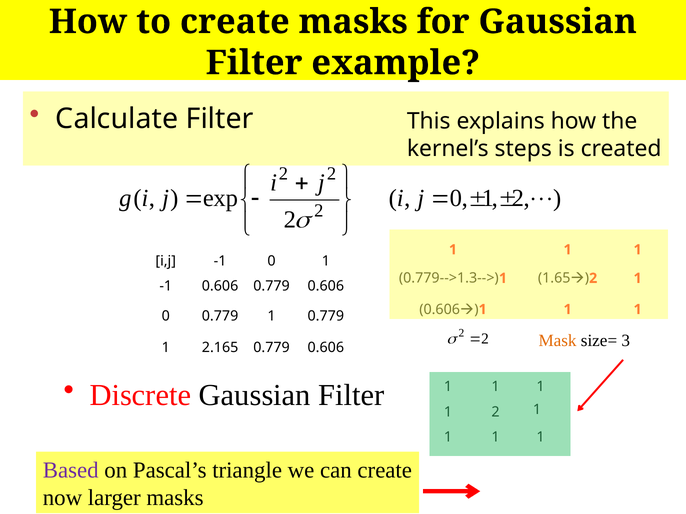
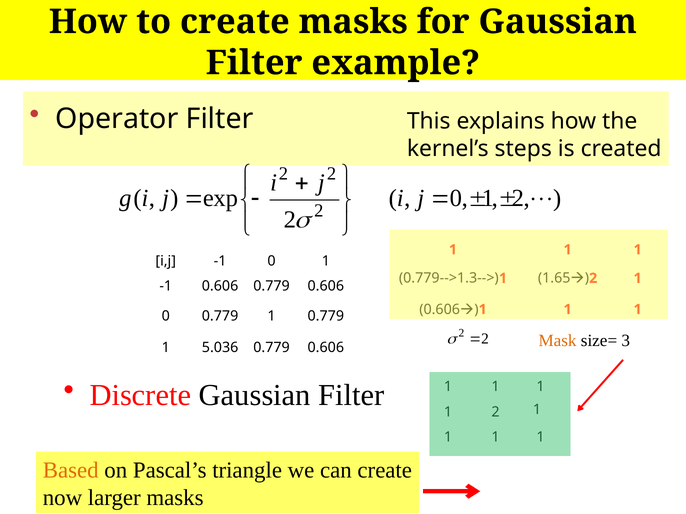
Calculate: Calculate -> Operator
2.165: 2.165 -> 5.036
Based colour: purple -> orange
